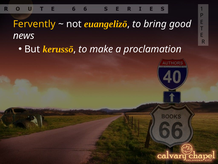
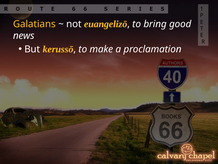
Fervently: Fervently -> Galatians
